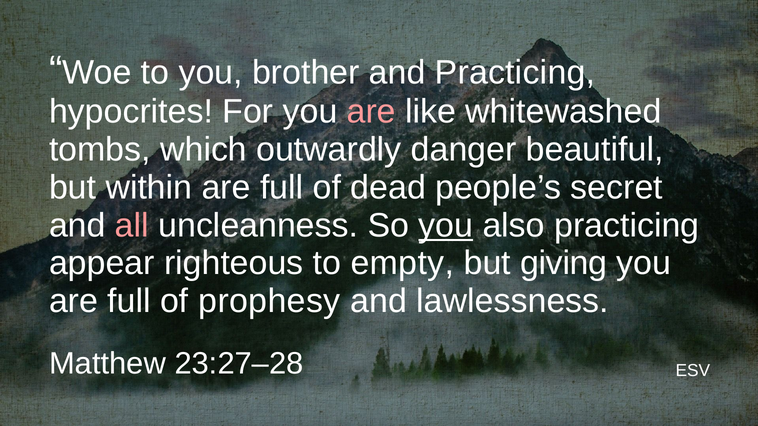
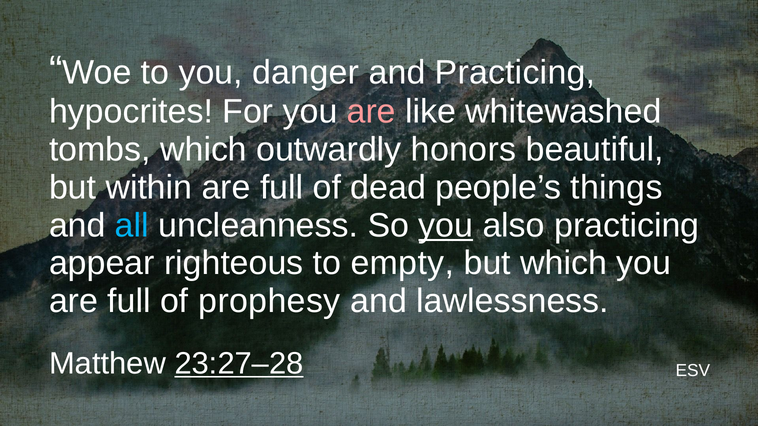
brother: brother -> danger
danger: danger -> honors
secret: secret -> things
all colour: pink -> light blue
but giving: giving -> which
23:27–28 underline: none -> present
